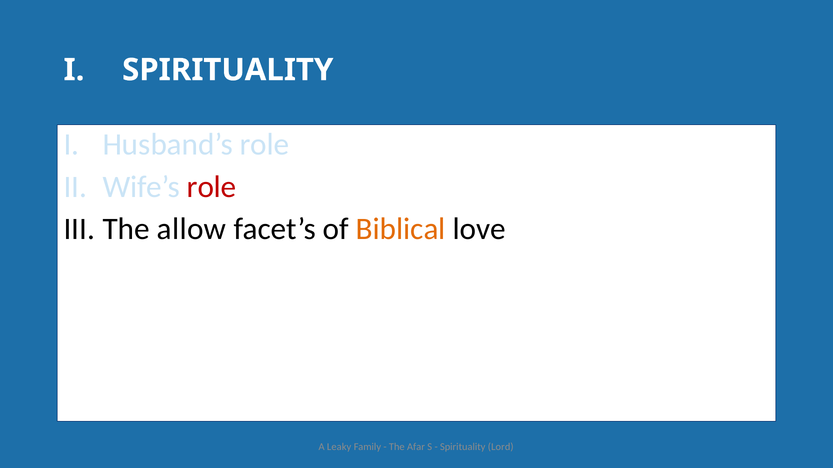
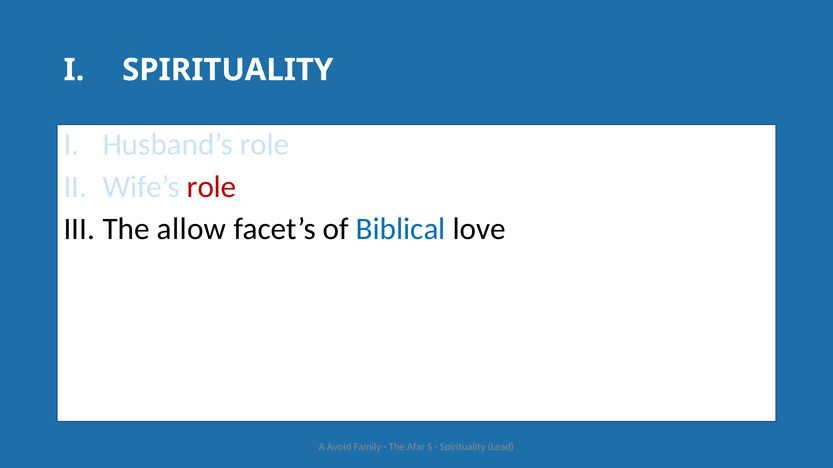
Biblical colour: orange -> blue
Leaky: Leaky -> Avoid
Lord: Lord -> Lead
